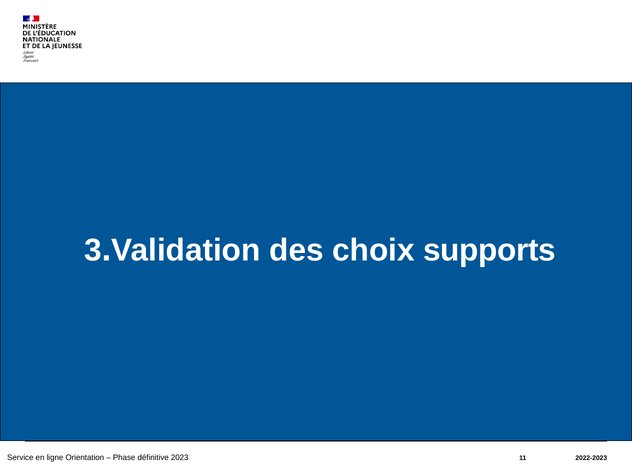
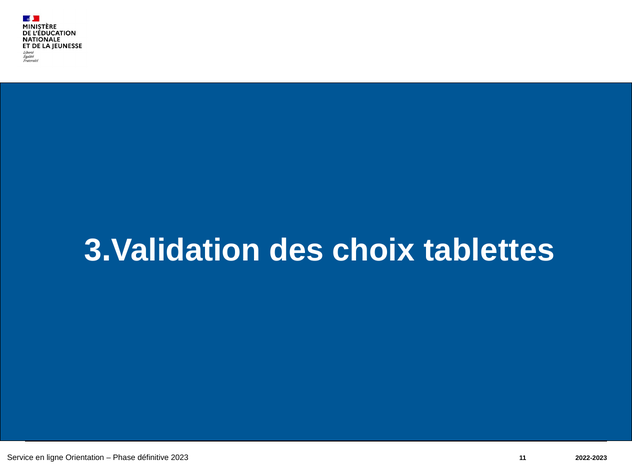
supports: supports -> tablettes
